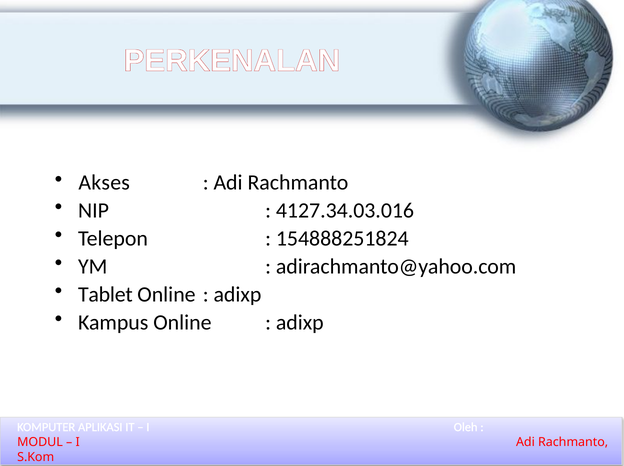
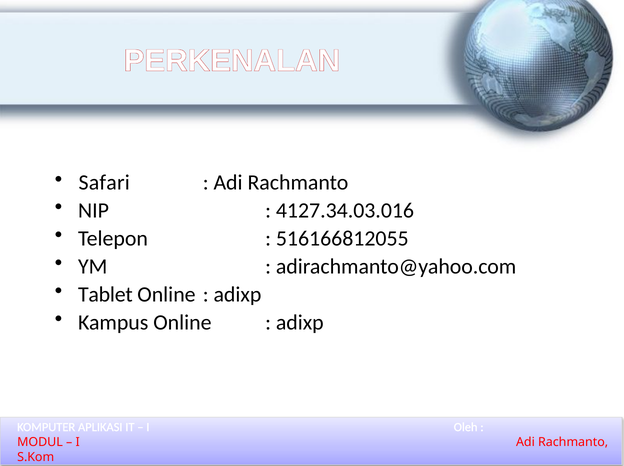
Akses: Akses -> Safari
154888251824: 154888251824 -> 516166812055
